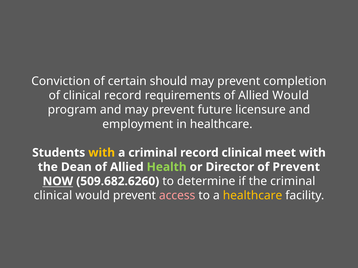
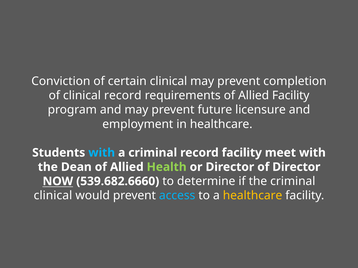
certain should: should -> clinical
Allied Would: Would -> Facility
with at (102, 153) colour: yellow -> light blue
record clinical: clinical -> facility
of Prevent: Prevent -> Director
509.682.6260: 509.682.6260 -> 539.682.6660
access colour: pink -> light blue
